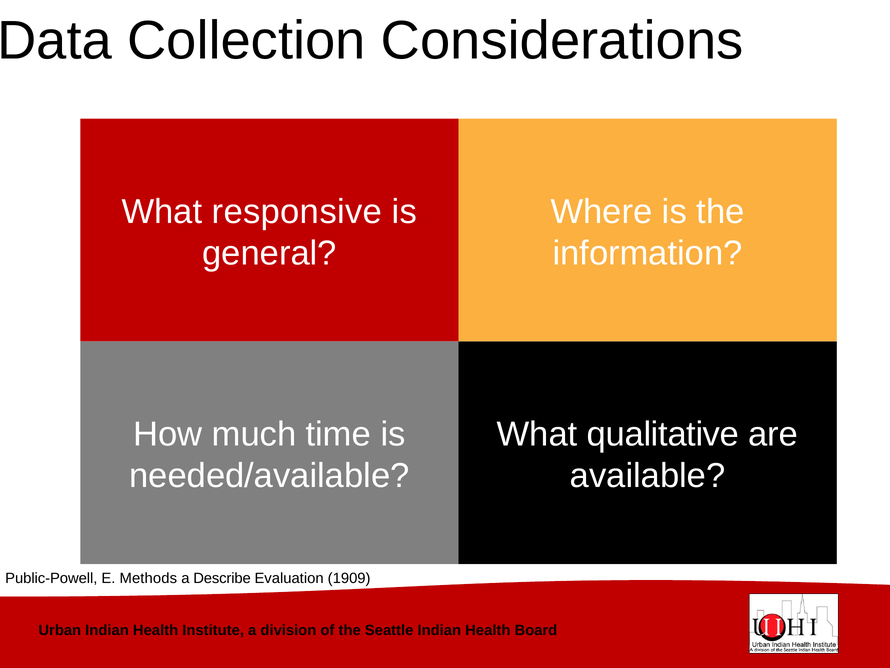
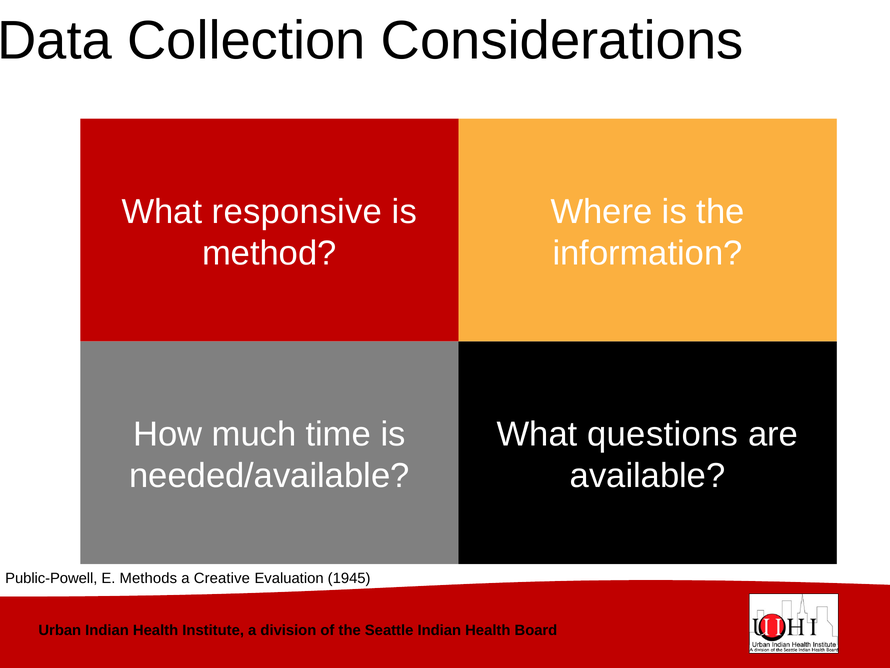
general: general -> method
qualitative: qualitative -> questions
Describe: Describe -> Creative
1909: 1909 -> 1945
